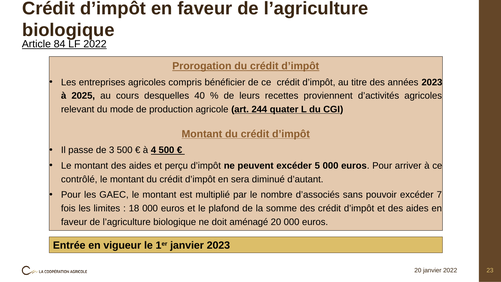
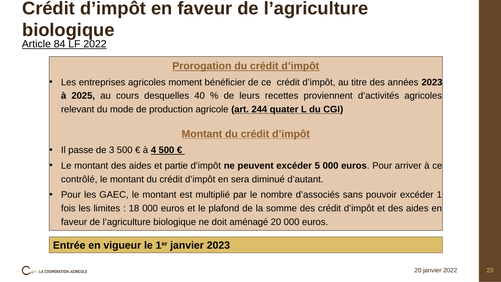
compris: compris -> moment
perçu: perçu -> partie
7: 7 -> 1
